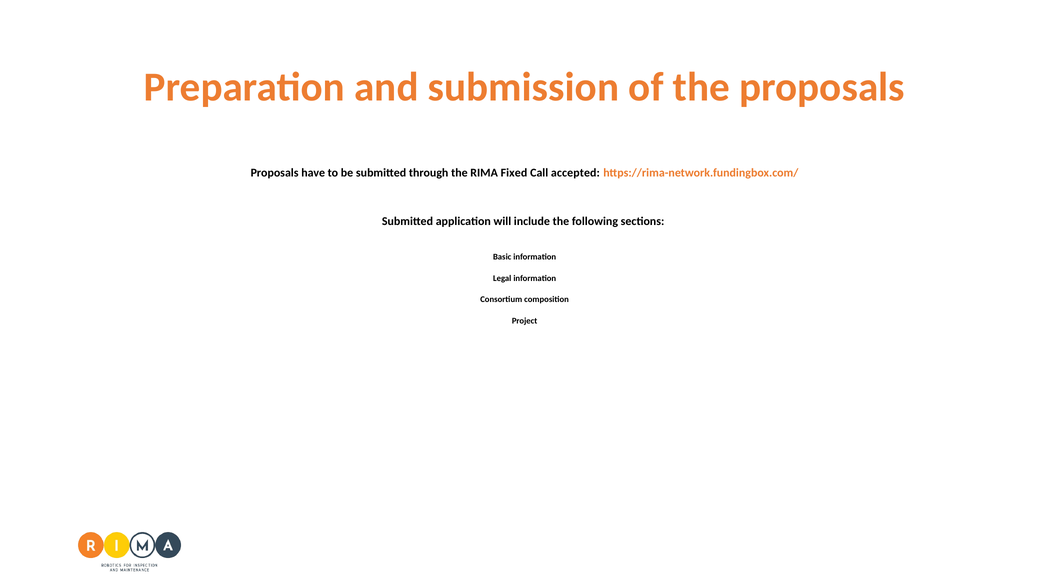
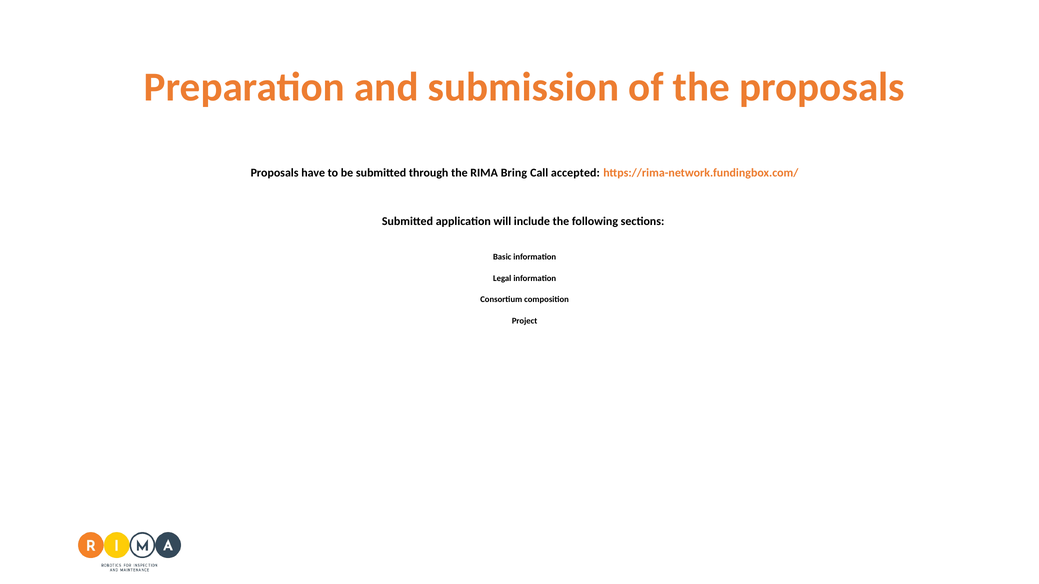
Fixed: Fixed -> Bring
